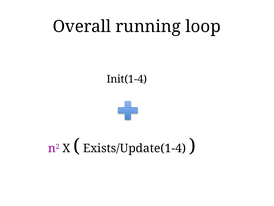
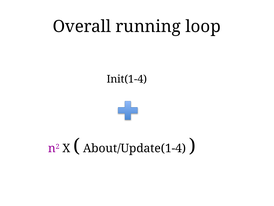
Exists/Update(1-4: Exists/Update(1-4 -> About/Update(1-4
